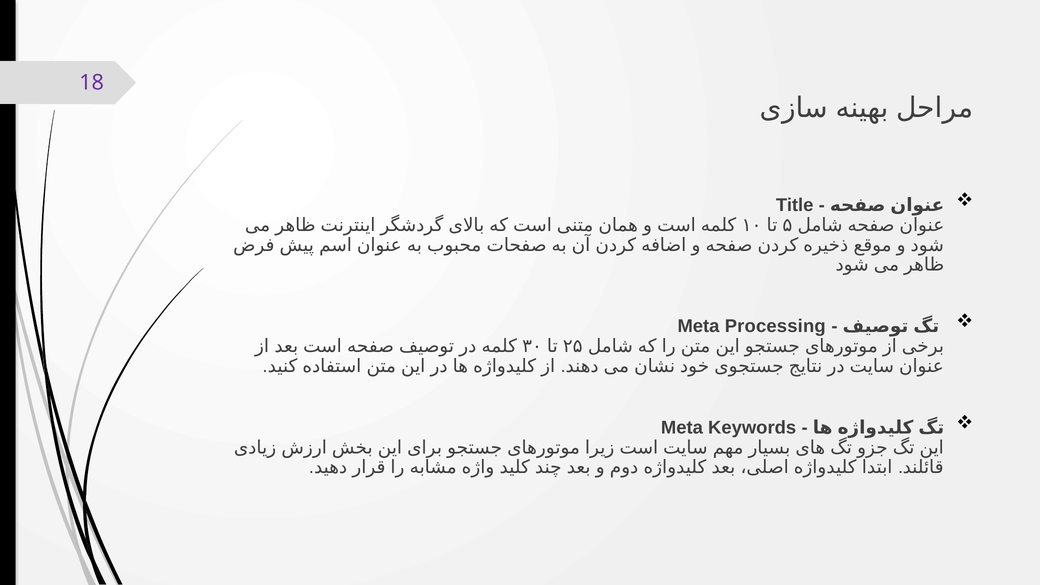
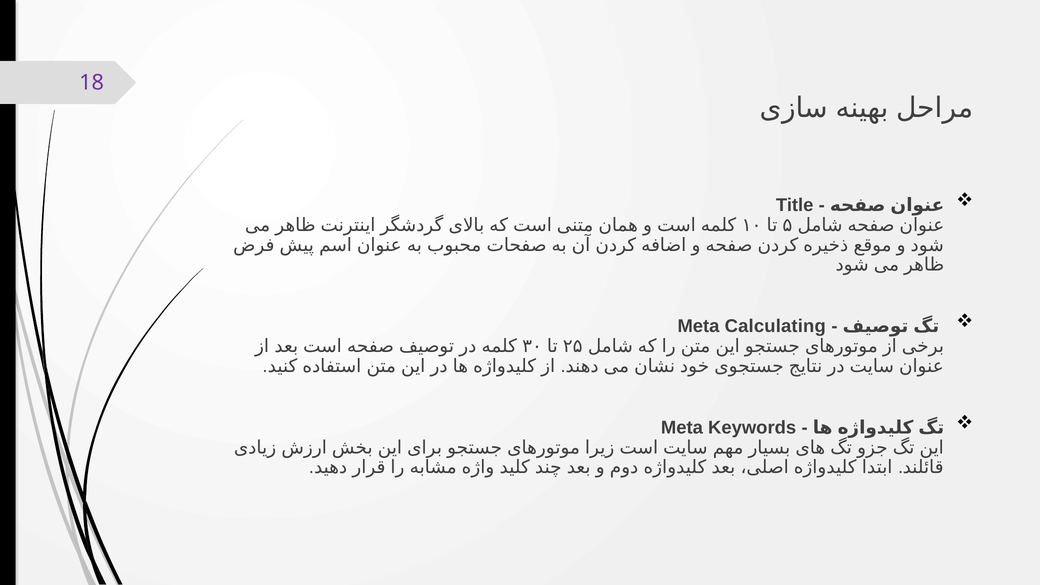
Processing: Processing -> Calculating
